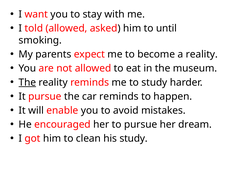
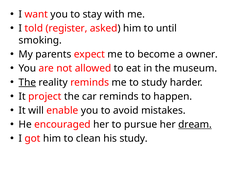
told allowed: allowed -> register
a reality: reality -> owner
It pursue: pursue -> project
dream underline: none -> present
